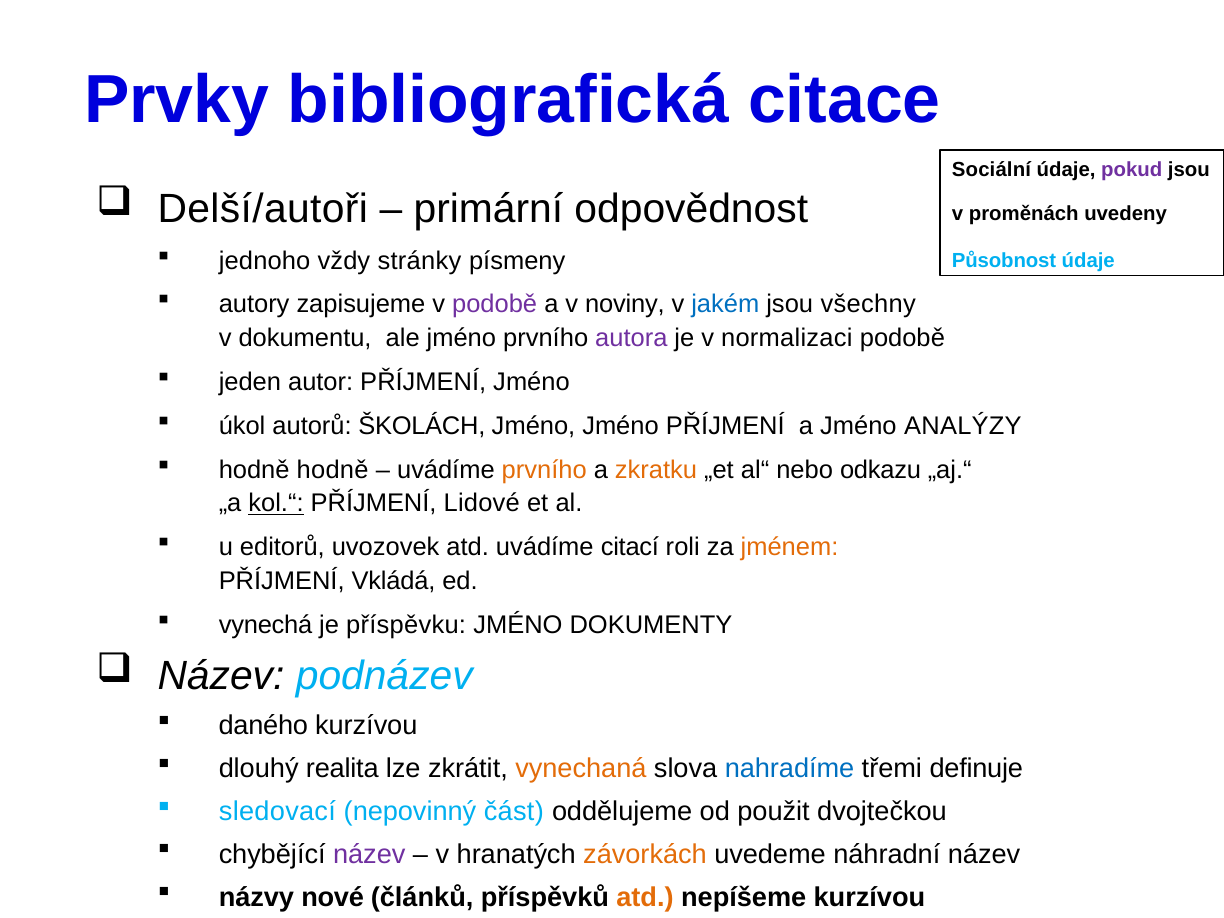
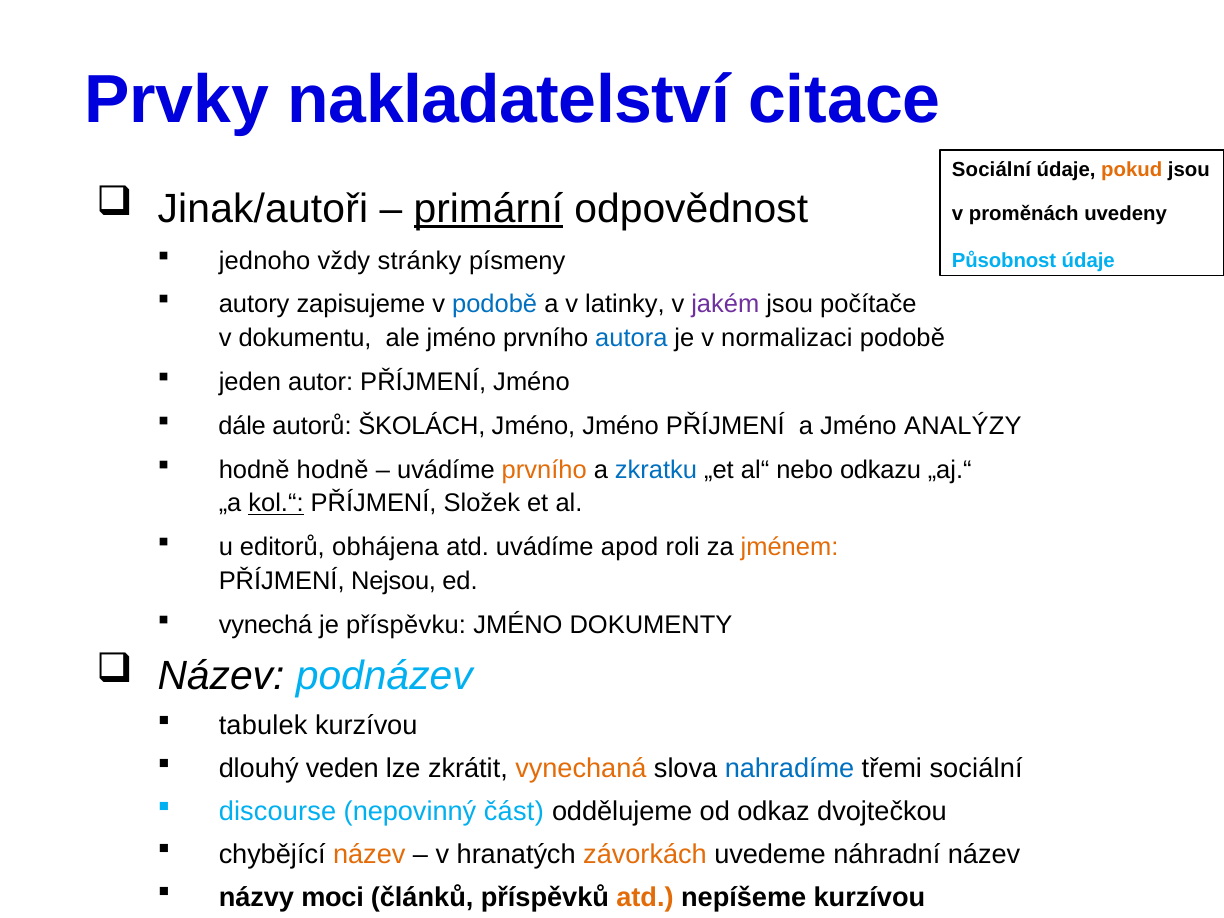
bibliografická: bibliografická -> nakladatelství
pokud colour: purple -> orange
Delší/autoři: Delší/autoři -> Jinak/autoři
primární underline: none -> present
podobě at (495, 305) colour: purple -> blue
noviny: noviny -> latinky
jakém colour: blue -> purple
všechny: všechny -> počítače
autora colour: purple -> blue
úkol: úkol -> dále
zkratku colour: orange -> blue
Lidové: Lidové -> Složek
uvozovek: uvozovek -> obhájena
citací: citací -> apod
Vkládá: Vkládá -> Nejsou
daného: daného -> tabulek
realita: realita -> veden
třemi definuje: definuje -> sociální
sledovací: sledovací -> discourse
použit: použit -> odkaz
název at (369, 854) colour: purple -> orange
nové: nové -> moci
